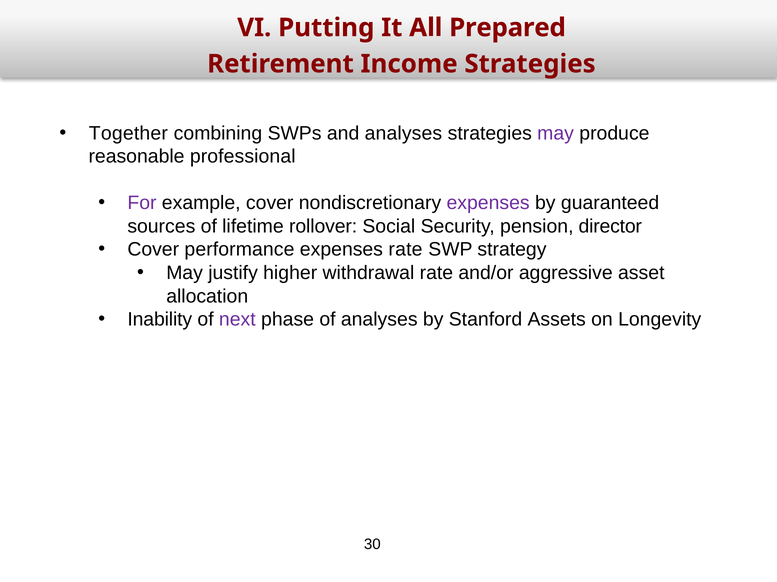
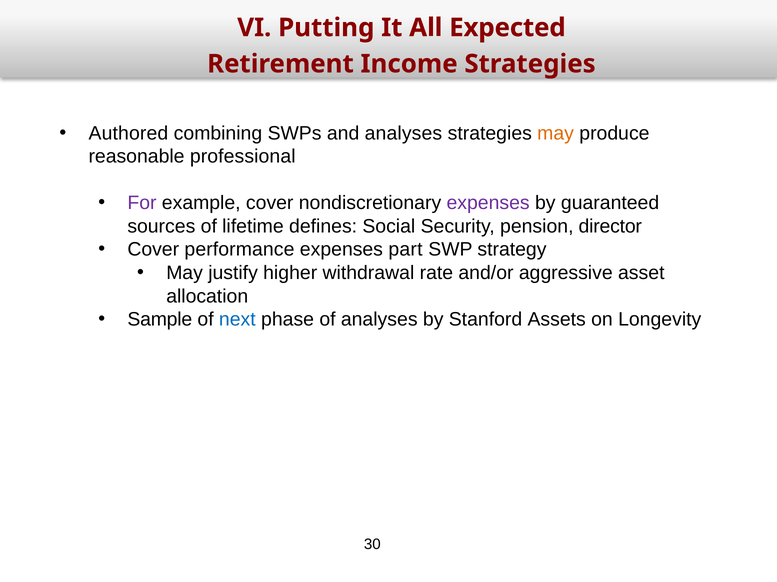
Prepared: Prepared -> Expected
Together: Together -> Authored
may at (556, 133) colour: purple -> orange
rollover: rollover -> defines
expenses rate: rate -> part
Inability: Inability -> Sample
next colour: purple -> blue
